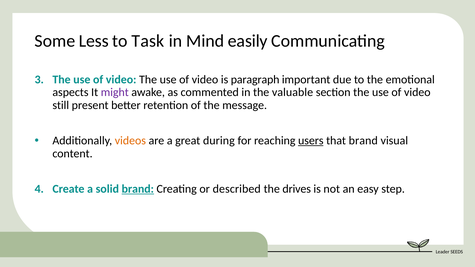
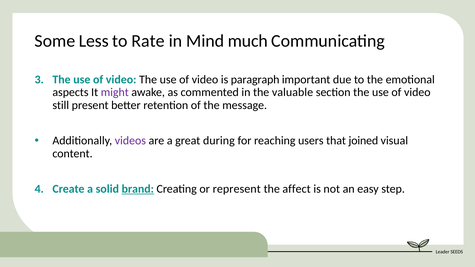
Task: Task -> Rate
easily: easily -> much
videos colour: orange -> purple
users underline: present -> none
that brand: brand -> joined
described: described -> represent
drives: drives -> affect
